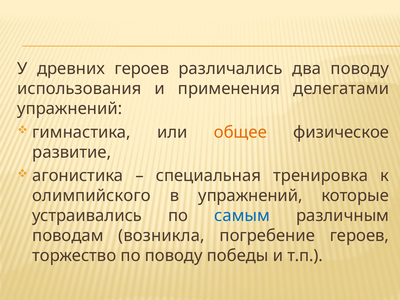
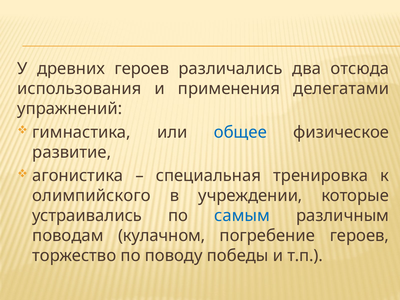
два поводу: поводу -> отсюда
общее colour: orange -> blue
в упражнений: упражнений -> учреждении
возникла: возникла -> кулачном
